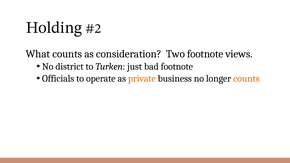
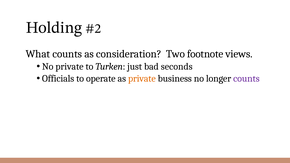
No district: district -> private
bad footnote: footnote -> seconds
counts at (246, 79) colour: orange -> purple
